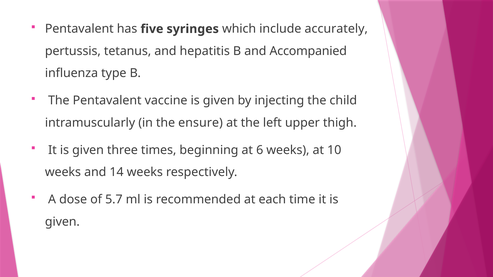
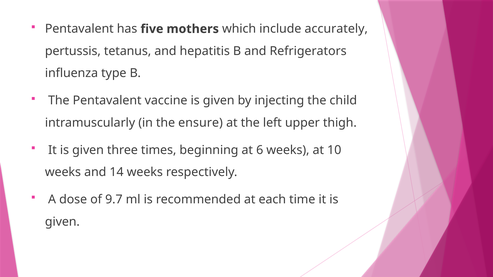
syringes: syringes -> mothers
Accompanied: Accompanied -> Refrigerators
5.7: 5.7 -> 9.7
